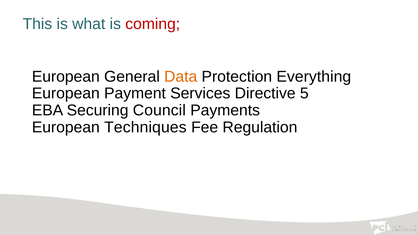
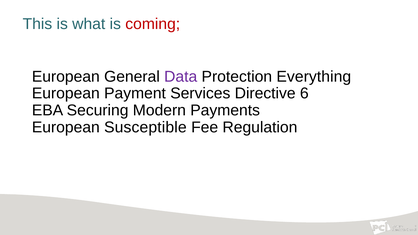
Data colour: orange -> purple
5: 5 -> 6
Council: Council -> Modern
Techniques: Techniques -> Susceptible
